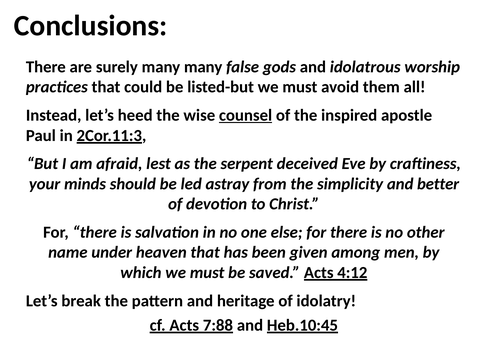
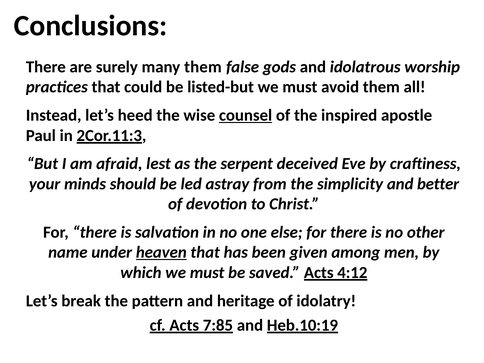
many many: many -> them
heaven underline: none -> present
7:88: 7:88 -> 7:85
Heb.10:45: Heb.10:45 -> Heb.10:19
